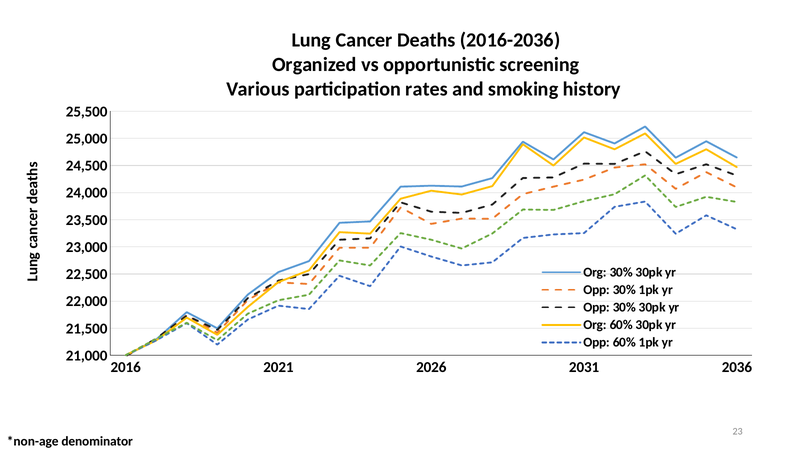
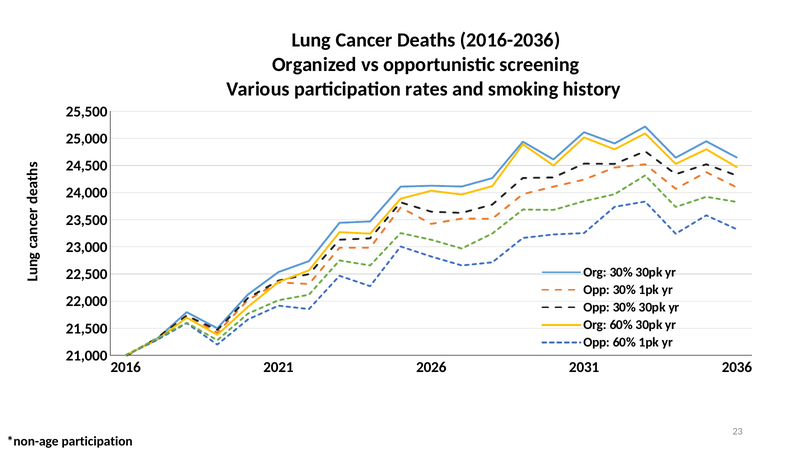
denominator at (97, 442): denominator -> participation
